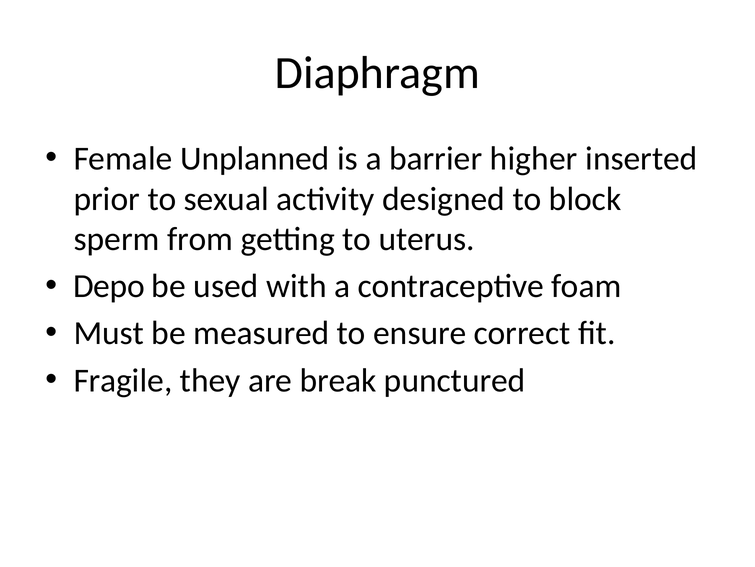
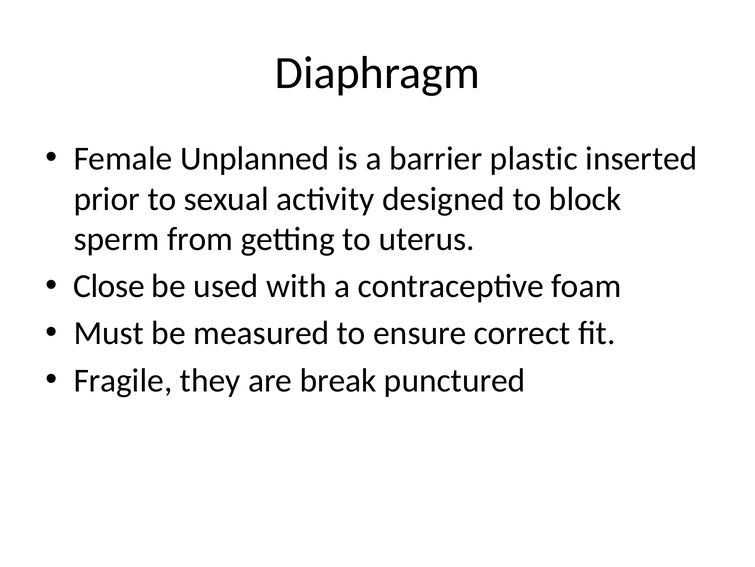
higher: higher -> plastic
Depo: Depo -> Close
